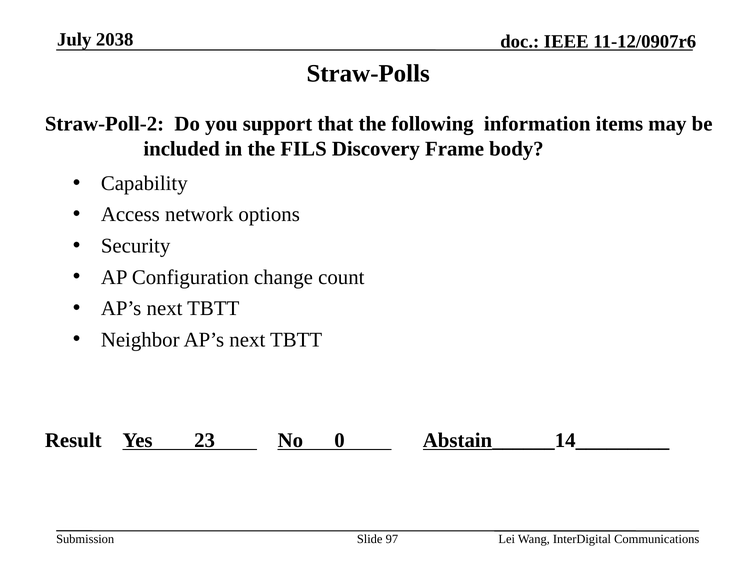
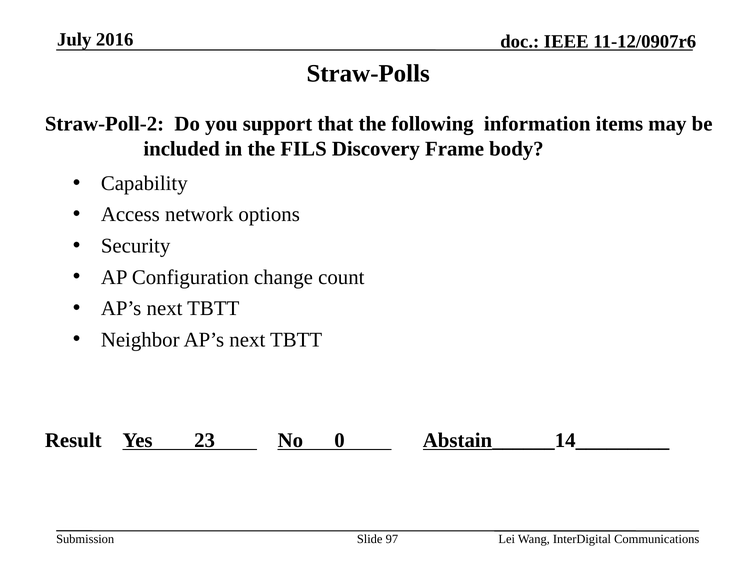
2038: 2038 -> 2016
